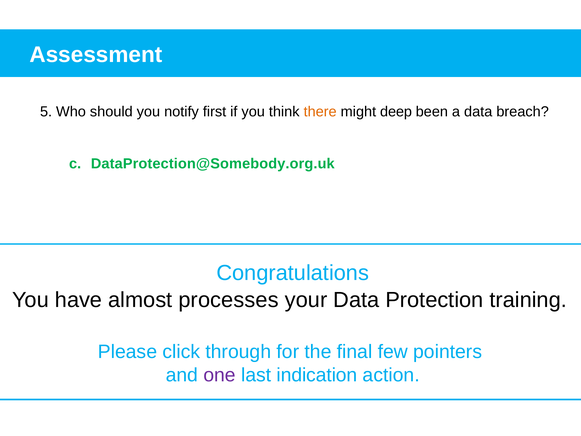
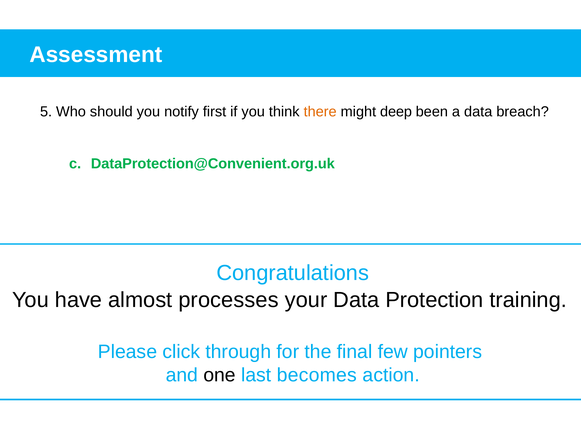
DataProtection@Somebody.org.uk: DataProtection@Somebody.org.uk -> DataProtection@Convenient.org.uk
one colour: purple -> black
indication: indication -> becomes
